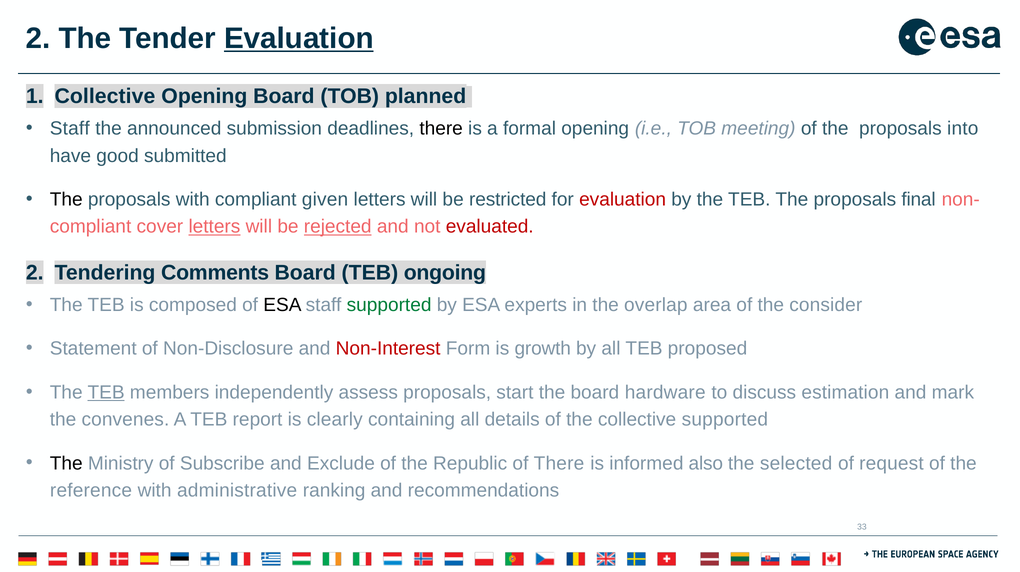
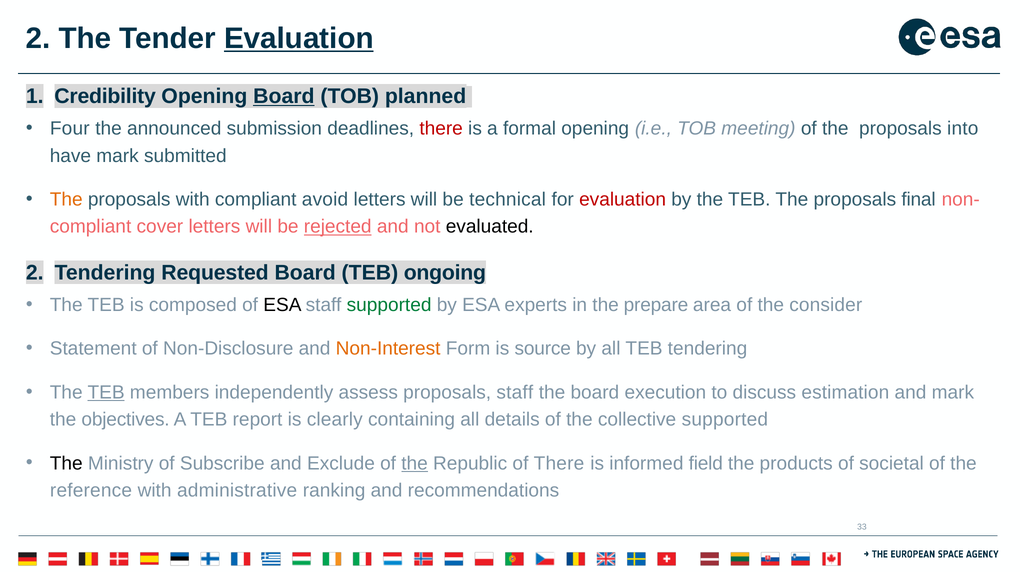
Collective at (105, 96): Collective -> Credibility
Board at (284, 96) underline: none -> present
Staff at (70, 129): Staff -> Four
there at (441, 129) colour: black -> red
have good: good -> mark
The at (66, 200) colour: black -> orange
given: given -> avoid
restricted: restricted -> technical
letters at (214, 227) underline: present -> none
evaluated colour: red -> black
Comments: Comments -> Requested
overlap: overlap -> prepare
Non-Interest colour: red -> orange
growth: growth -> source
TEB proposed: proposed -> tendering
proposals start: start -> staff
hardware: hardware -> execution
convenes: convenes -> objectives
the at (415, 463) underline: none -> present
also: also -> field
selected: selected -> products
request: request -> societal
